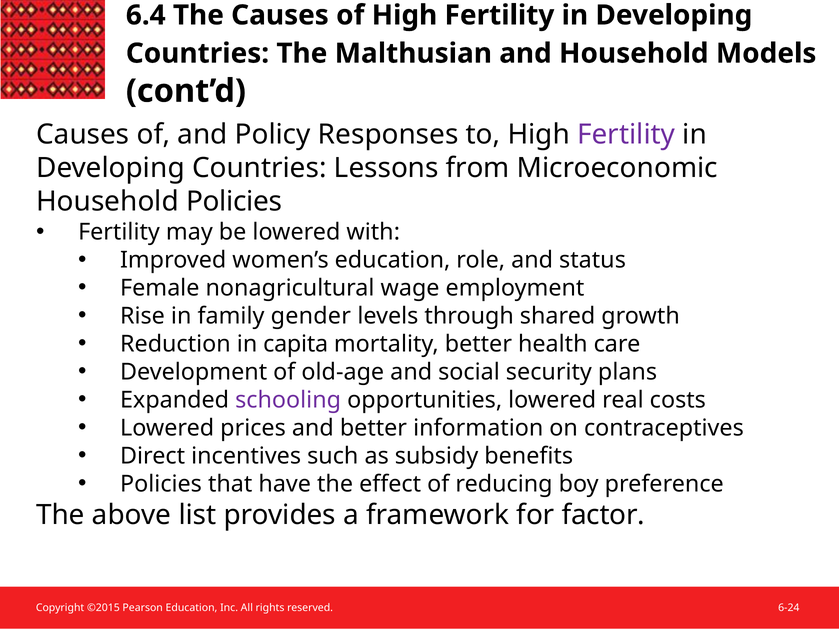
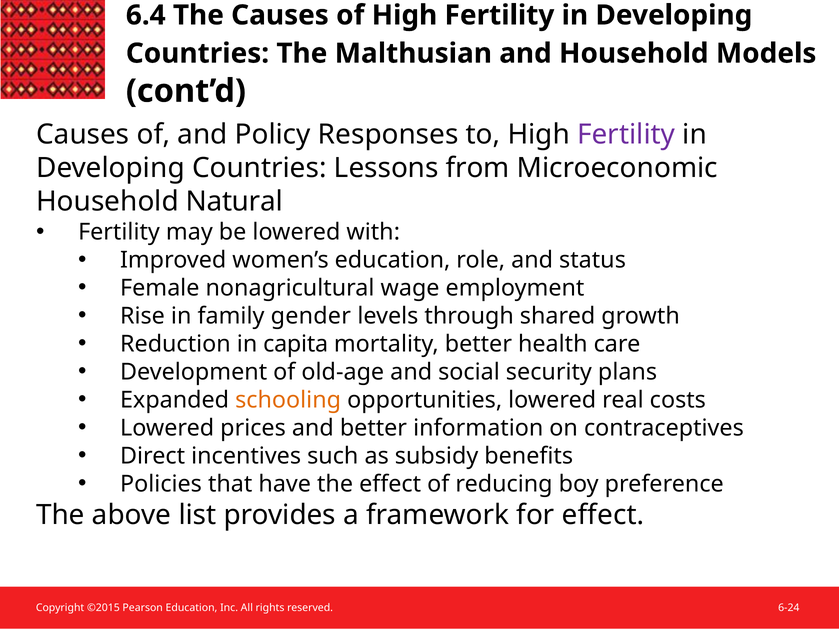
Household Policies: Policies -> Natural
schooling colour: purple -> orange
for factor: factor -> effect
